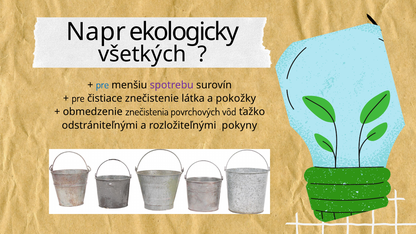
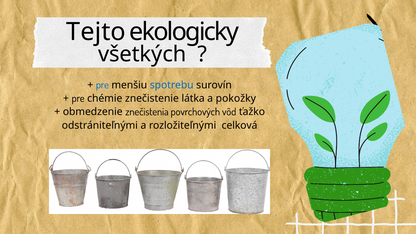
Napr: Napr -> Tejto
spotrebu colour: purple -> blue
čistiace: čistiace -> chémie
pokyny: pokyny -> celková
